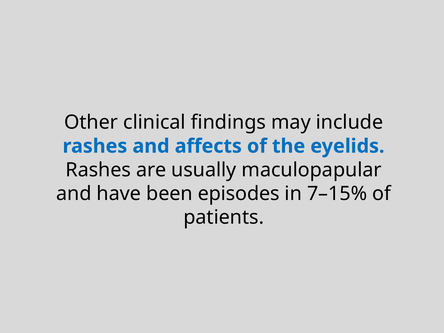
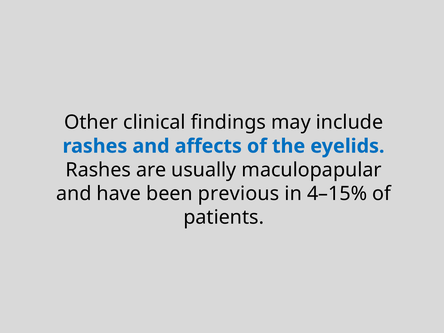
episodes: episodes -> previous
7–15%: 7–15% -> 4–15%
